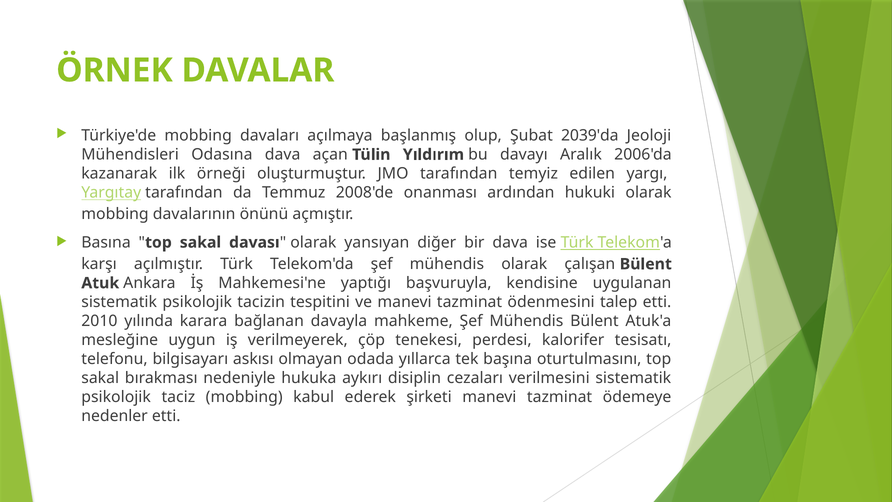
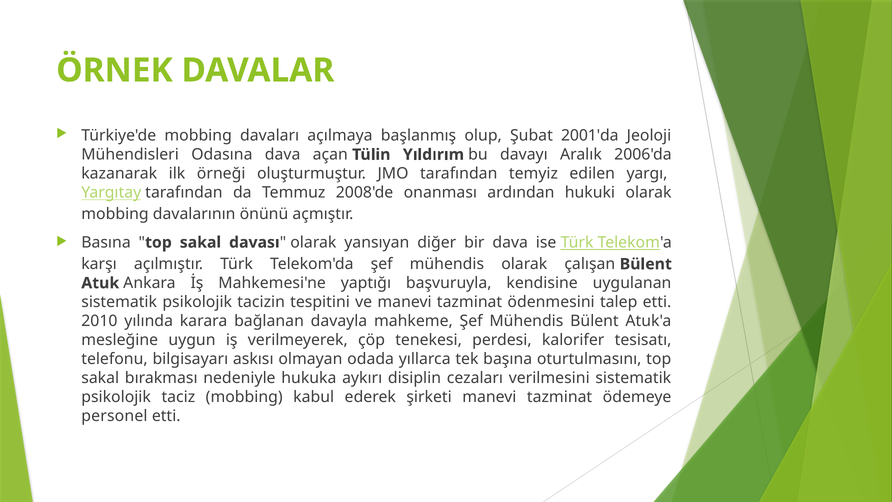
2039'da: 2039'da -> 2001'da
nedenler: nedenler -> personel
